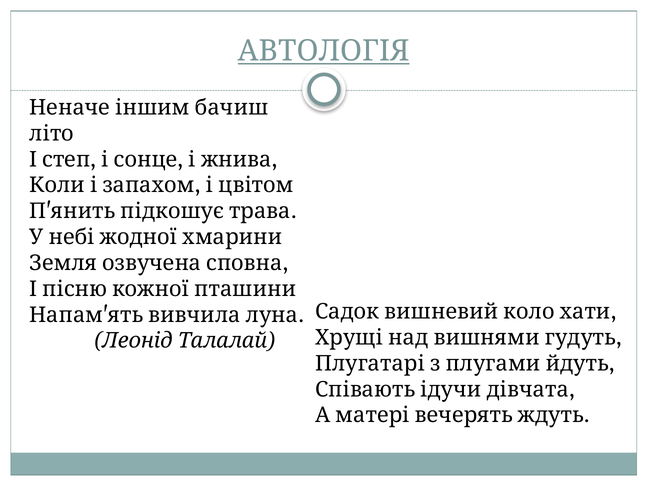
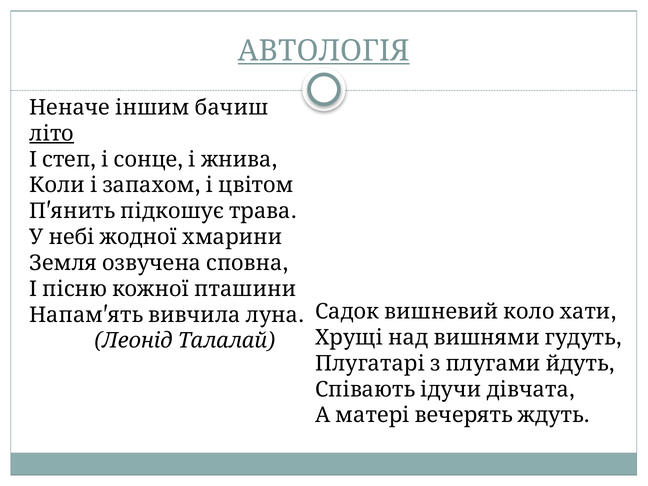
літо underline: none -> present
